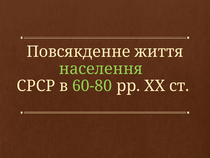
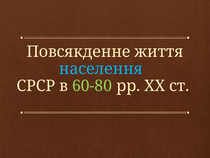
населення colour: light green -> light blue
